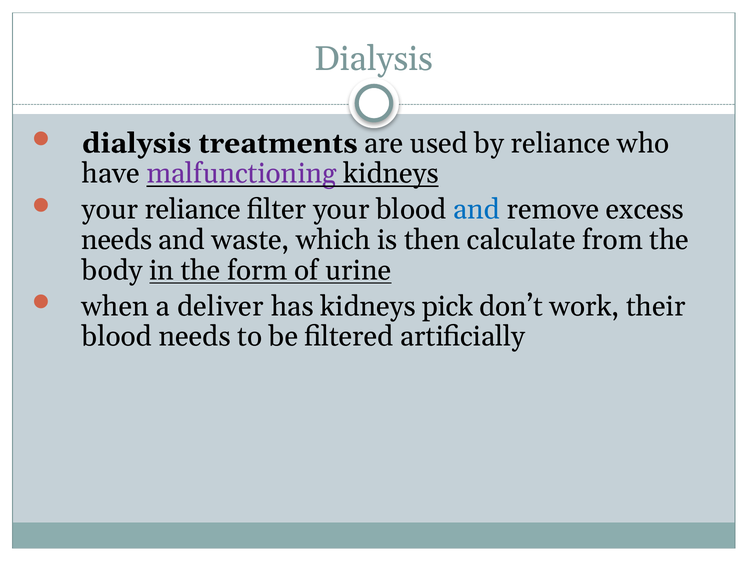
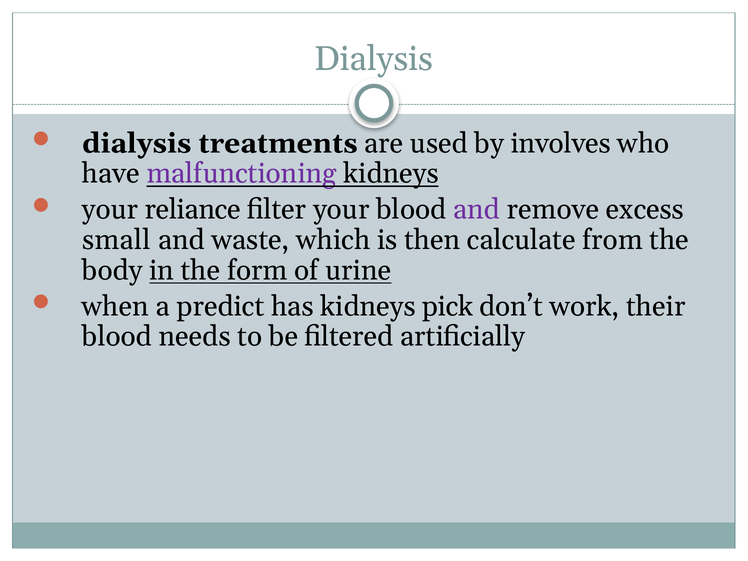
by reliance: reliance -> involves
and at (477, 210) colour: blue -> purple
needs at (117, 240): needs -> small
deliver: deliver -> predict
